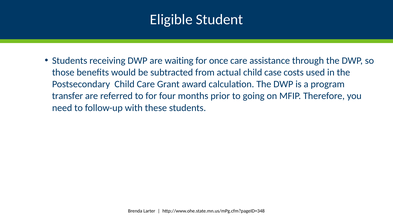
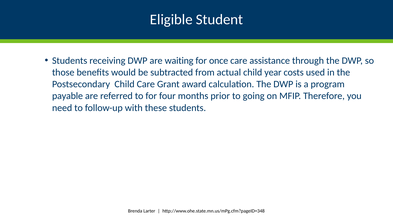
case: case -> year
transfer: transfer -> payable
